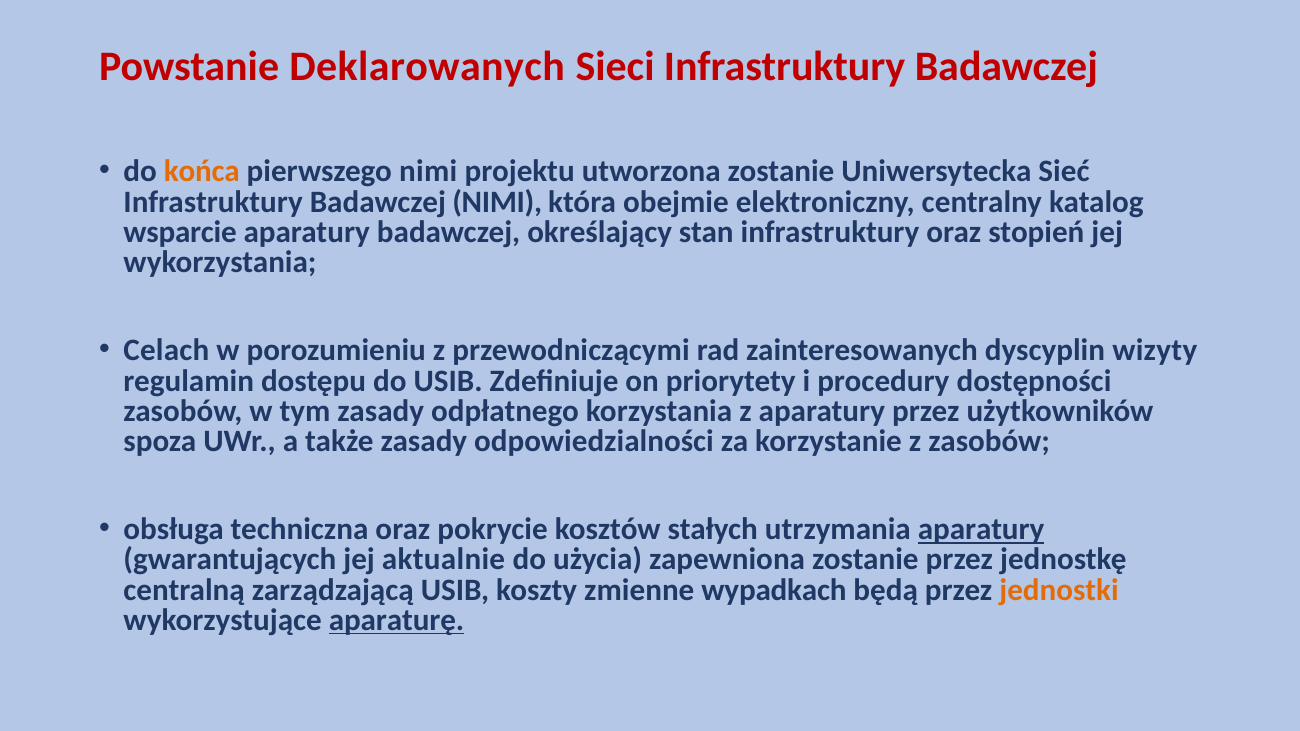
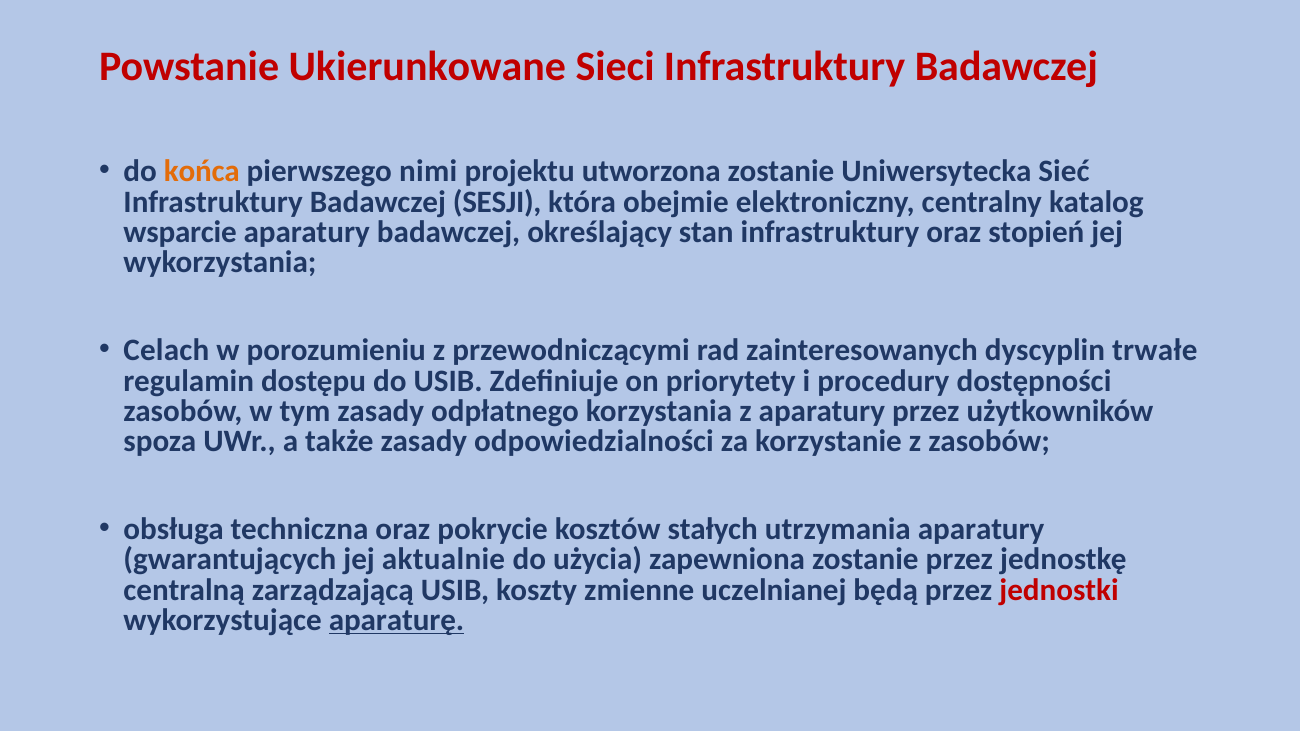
Deklarowanych: Deklarowanych -> Ukierunkowane
Badawczej NIMI: NIMI -> SESJI
wizyty: wizyty -> trwałe
aparatury at (981, 530) underline: present -> none
wypadkach: wypadkach -> uczelnianej
jednostki colour: orange -> red
